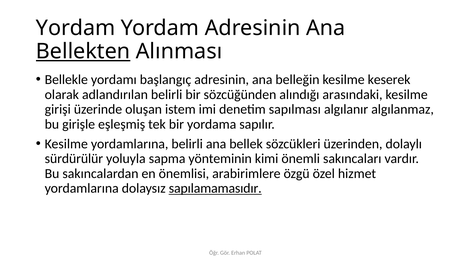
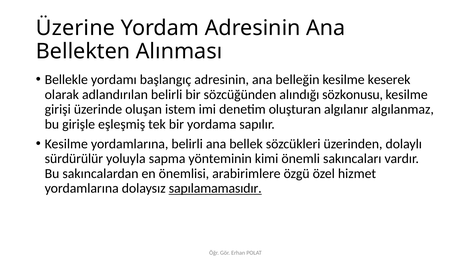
Yordam at (76, 28): Yordam -> Üzerine
Bellekten underline: present -> none
arasındaki: arasındaki -> sözkonusu
sapılması: sapılması -> oluşturan
